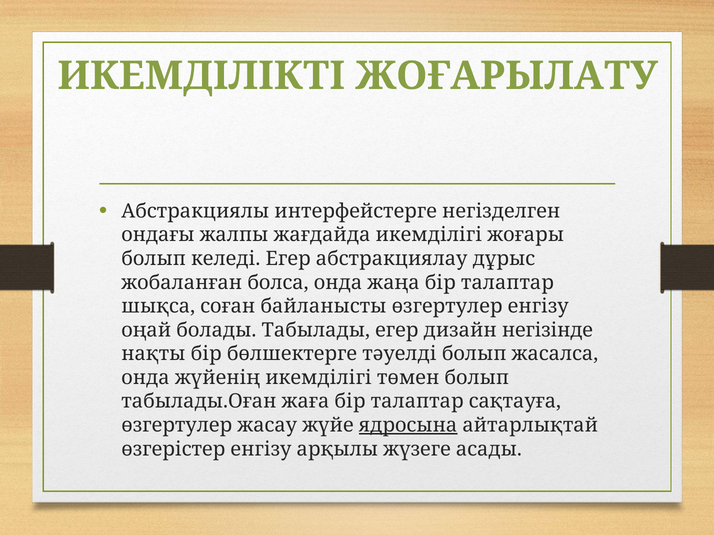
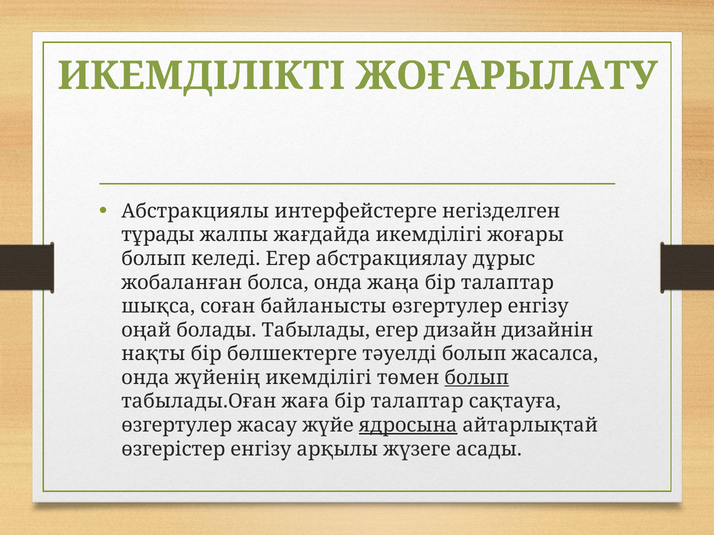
ондағы: ондағы -> тұрады
негізінде: негізінде -> дизайнін
болып at (477, 378) underline: none -> present
